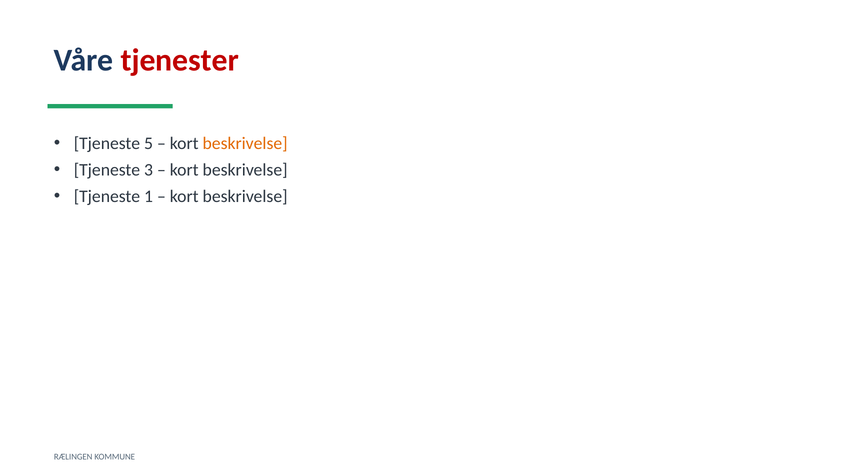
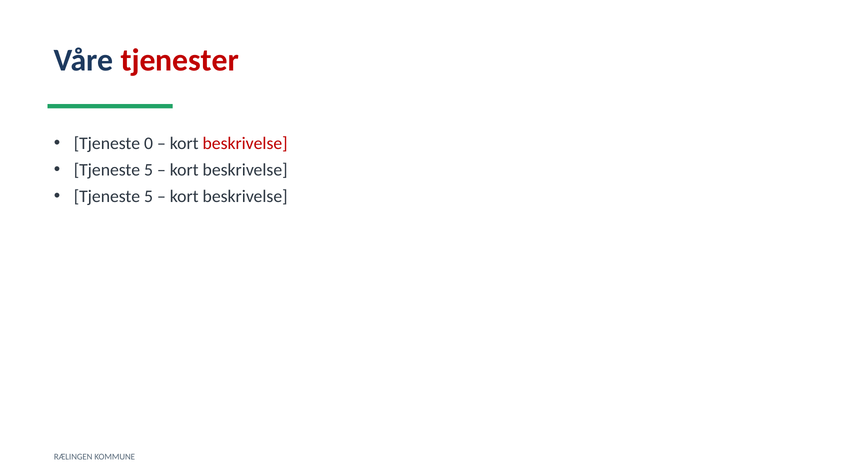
5: 5 -> 0
beskrivelse at (245, 143) colour: orange -> red
3 at (148, 170): 3 -> 5
1 at (148, 196): 1 -> 5
